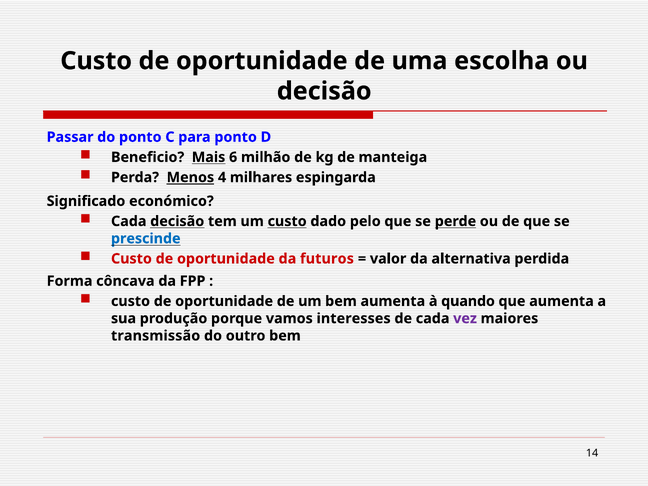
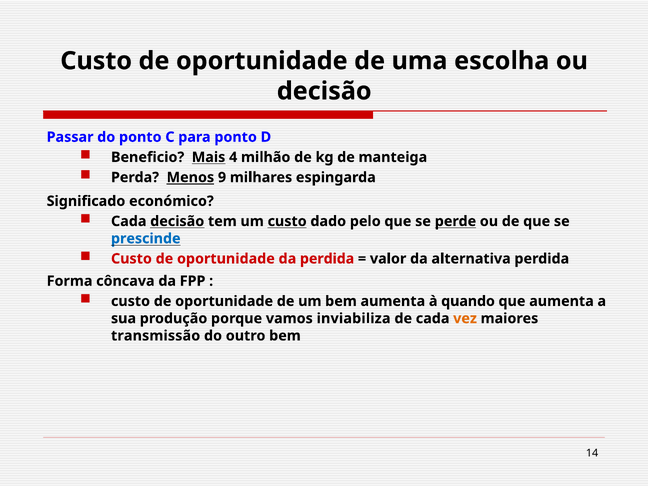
6: 6 -> 4
4: 4 -> 9
da futuros: futuros -> perdida
interesses: interesses -> inviabiliza
vez colour: purple -> orange
